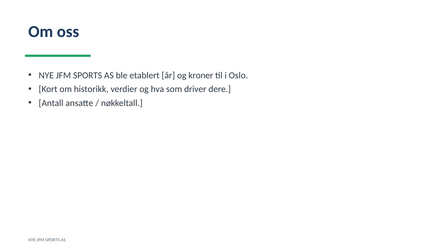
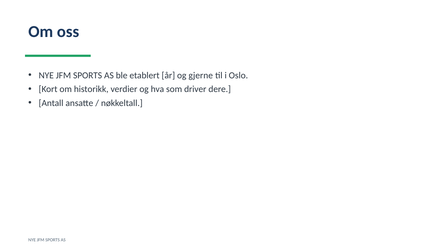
kroner: kroner -> gjerne
